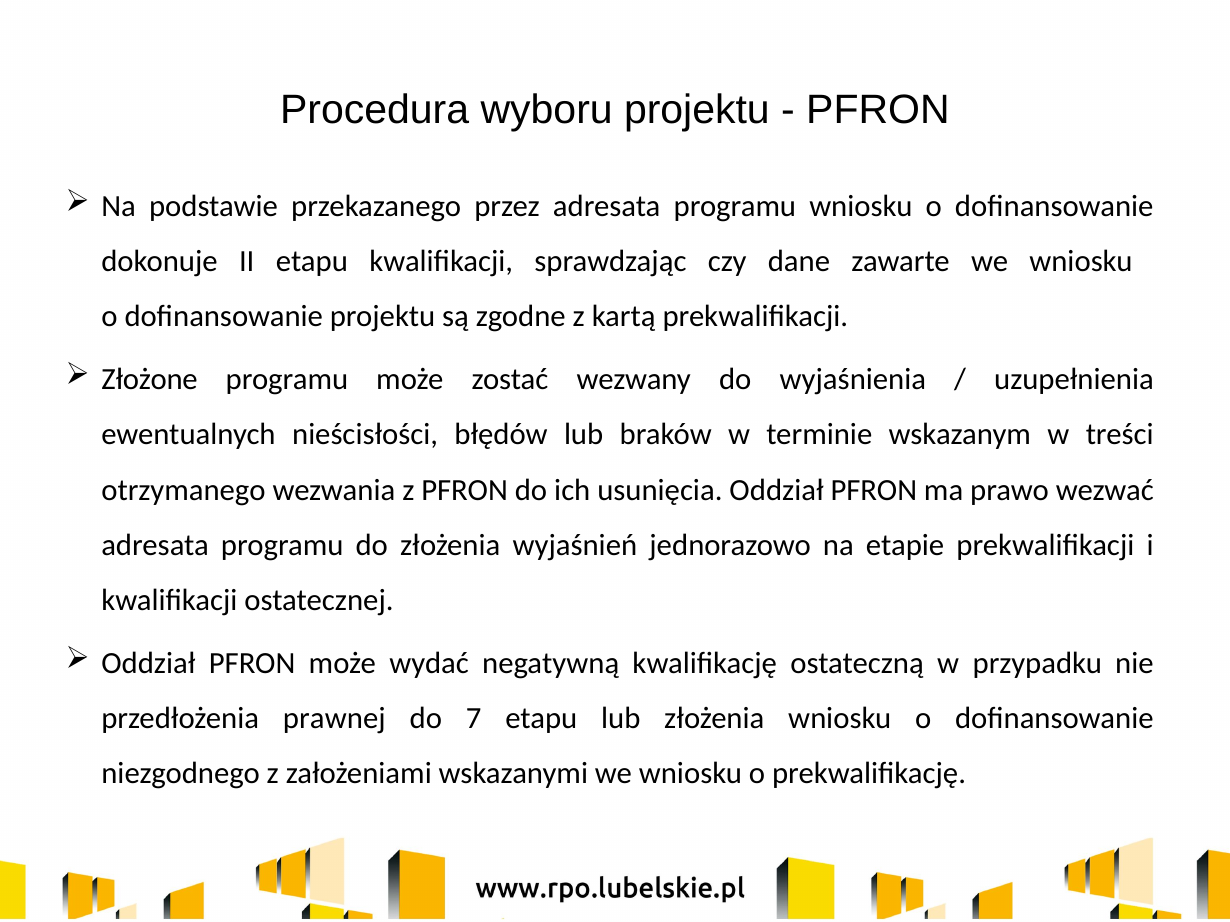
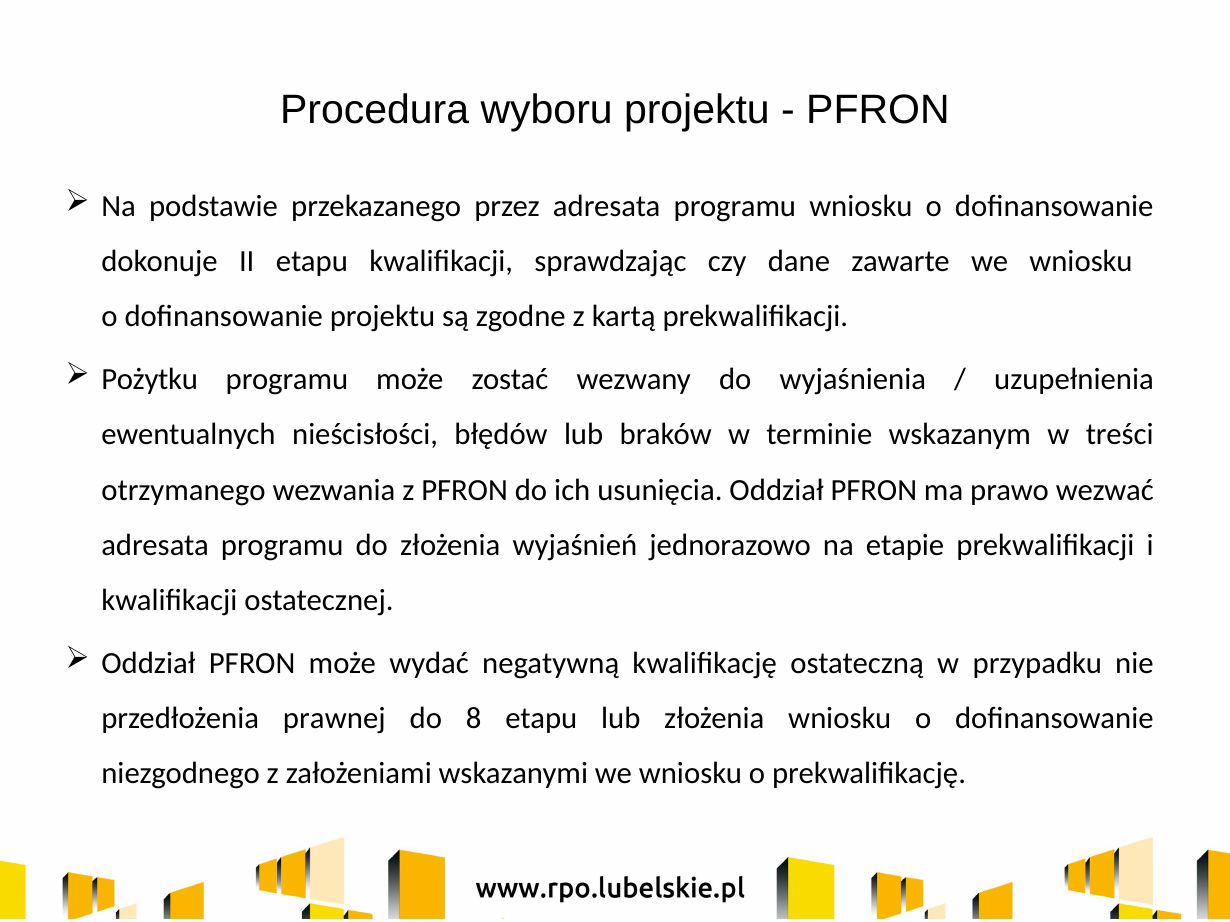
Złożone: Złożone -> Pożytku
7: 7 -> 8
